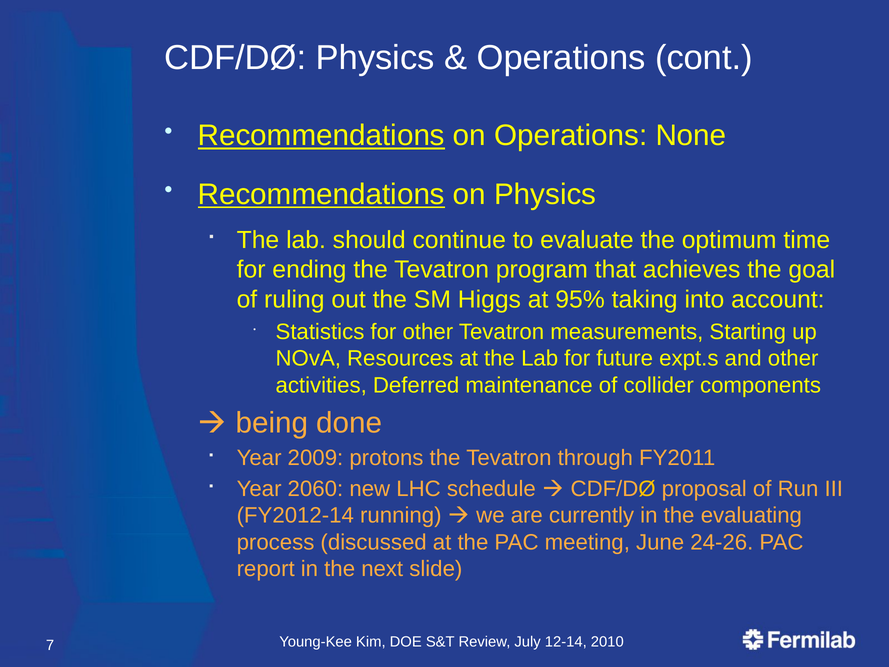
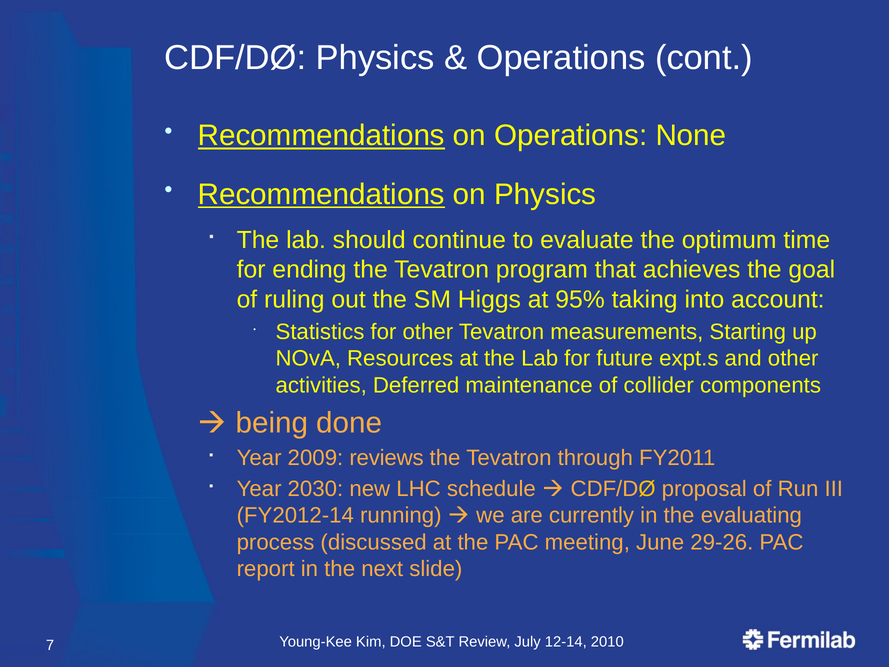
protons: protons -> reviews
2060: 2060 -> 2030
24-26: 24-26 -> 29-26
